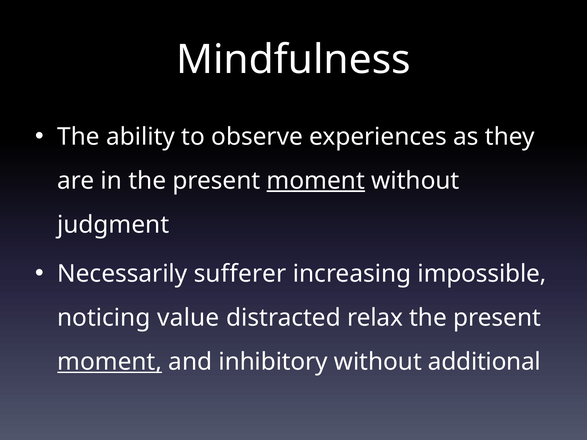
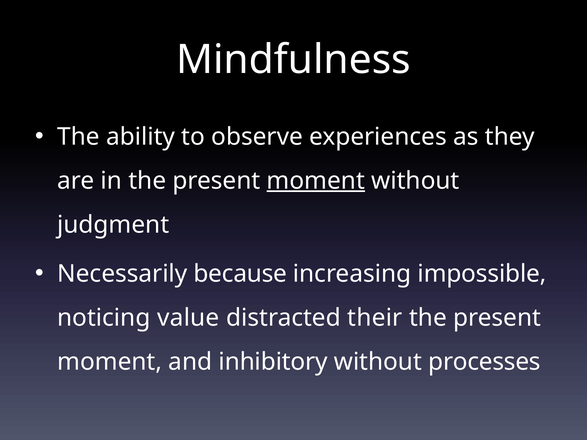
sufferer: sufferer -> because
relax: relax -> their
moment at (110, 362) underline: present -> none
additional: additional -> processes
